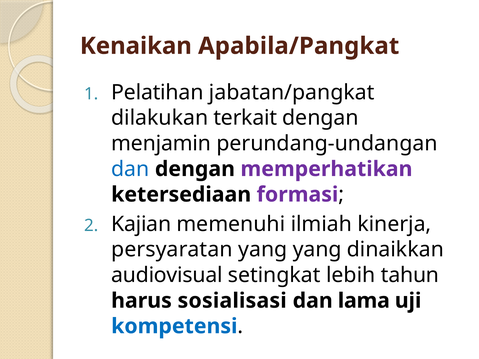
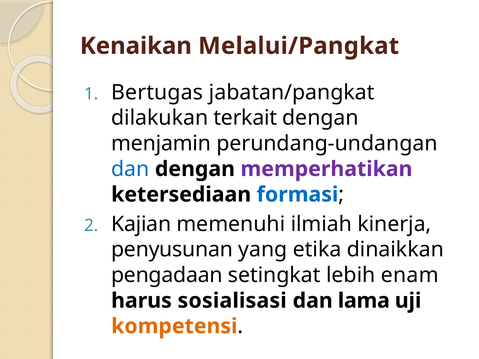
Apabila/Pangkat: Apabila/Pangkat -> Melalui/Pangkat
Pelatihan: Pelatihan -> Bertugas
formasi colour: purple -> blue
persyaratan: persyaratan -> penyusunan
yang yang: yang -> etika
audiovisual: audiovisual -> pengadaan
tahun: tahun -> enam
kompetensi colour: blue -> orange
